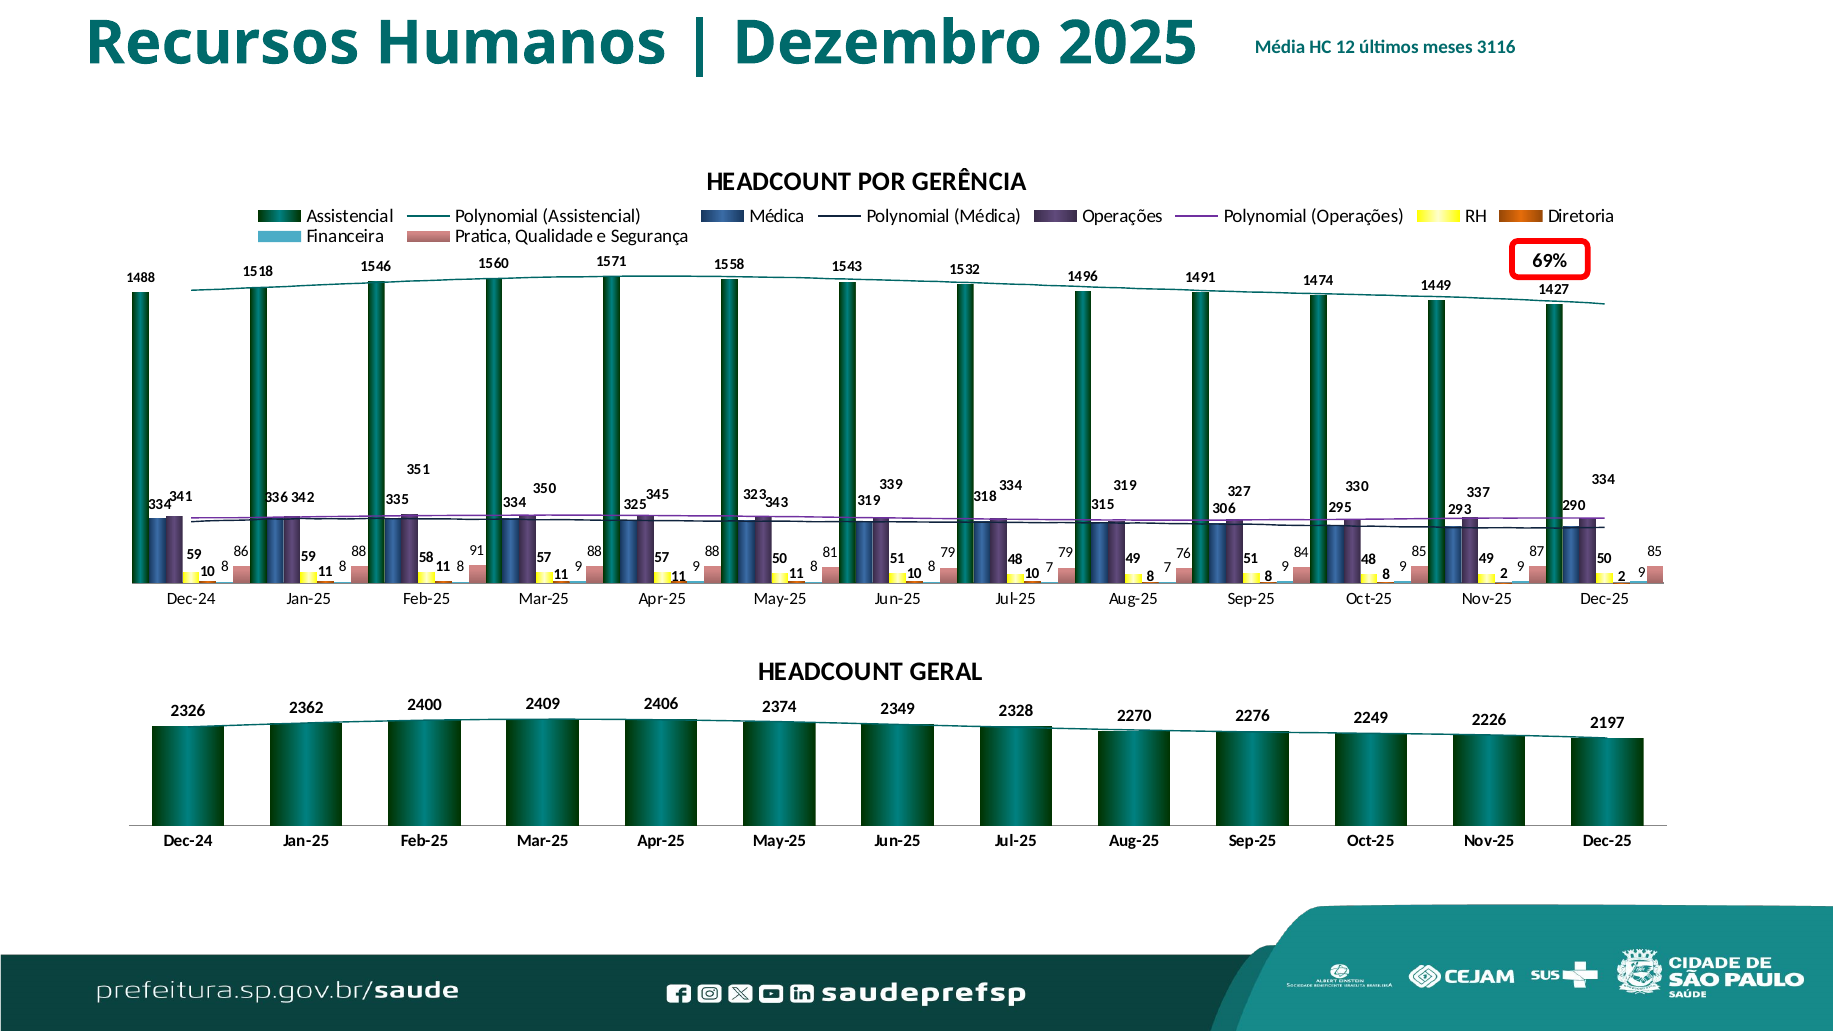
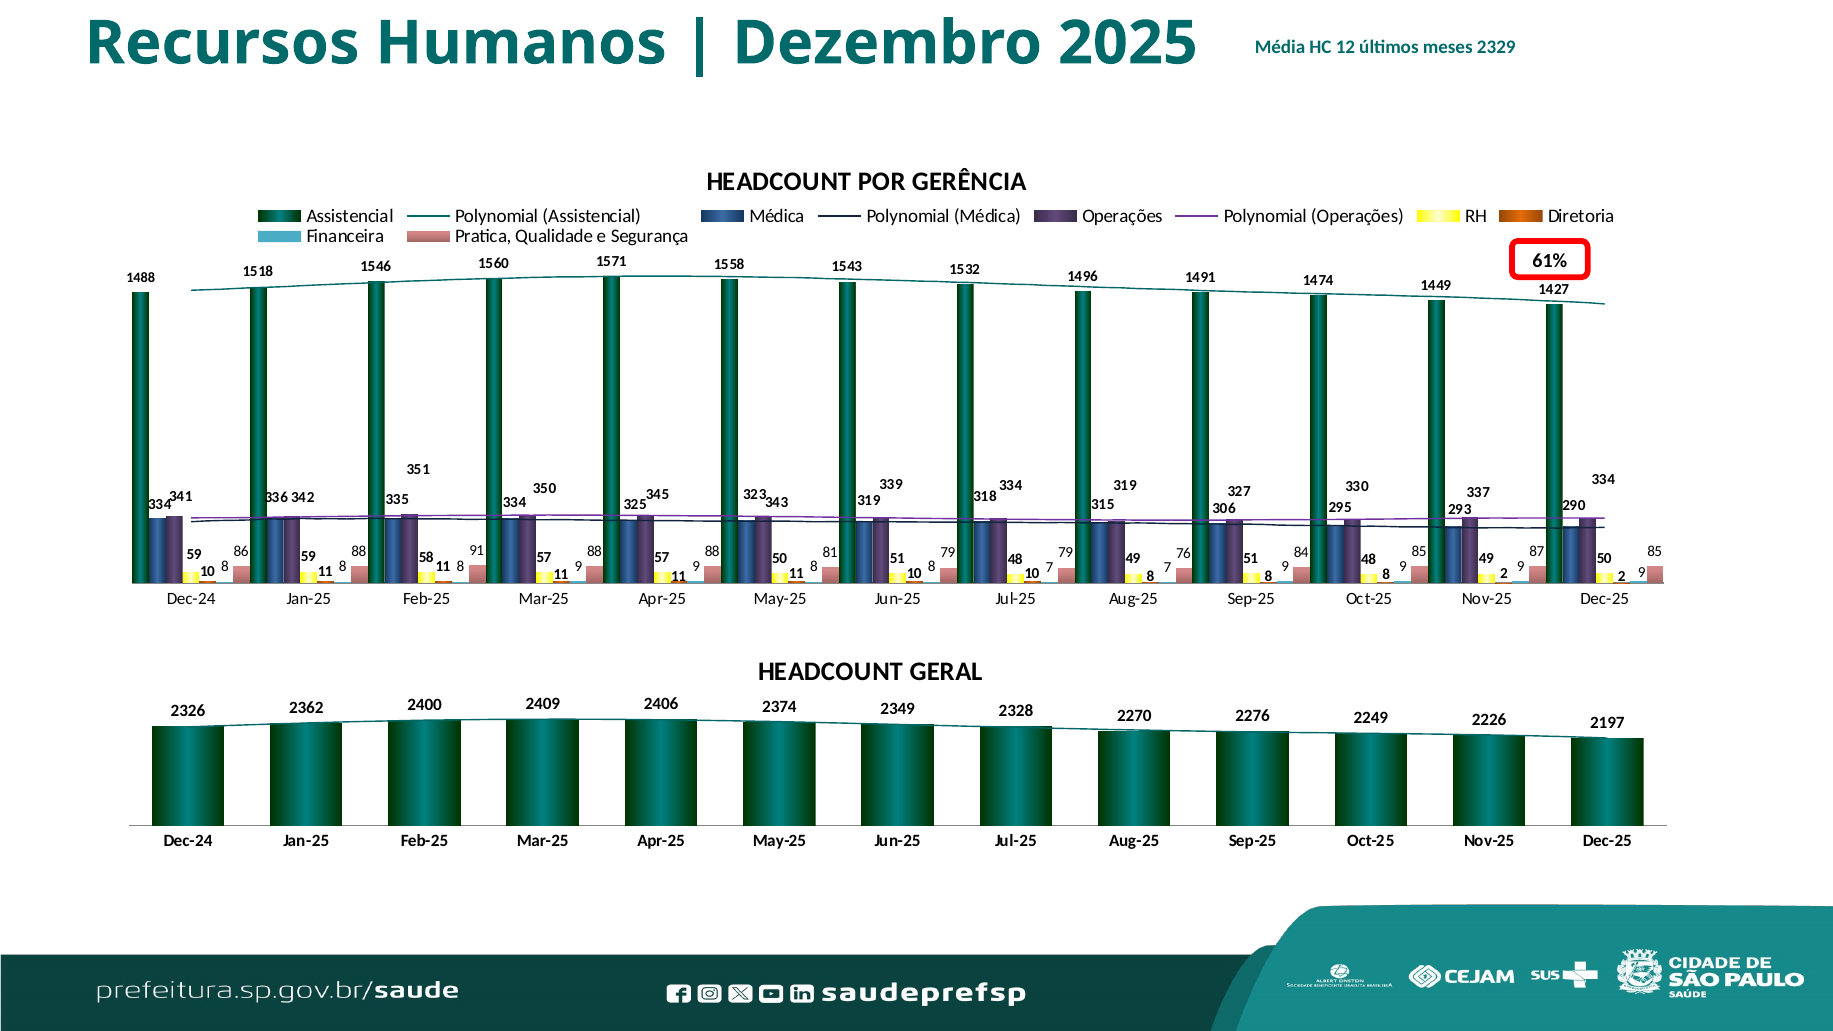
3116: 3116 -> 2329
69%: 69% -> 61%
